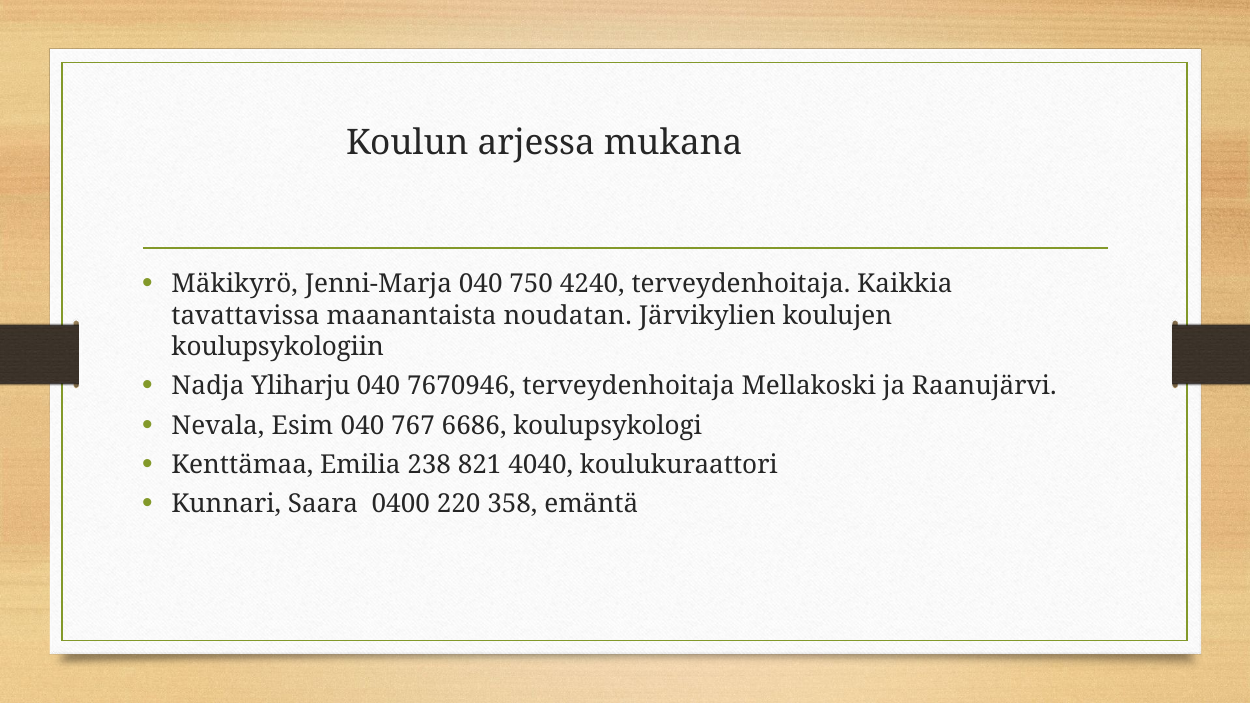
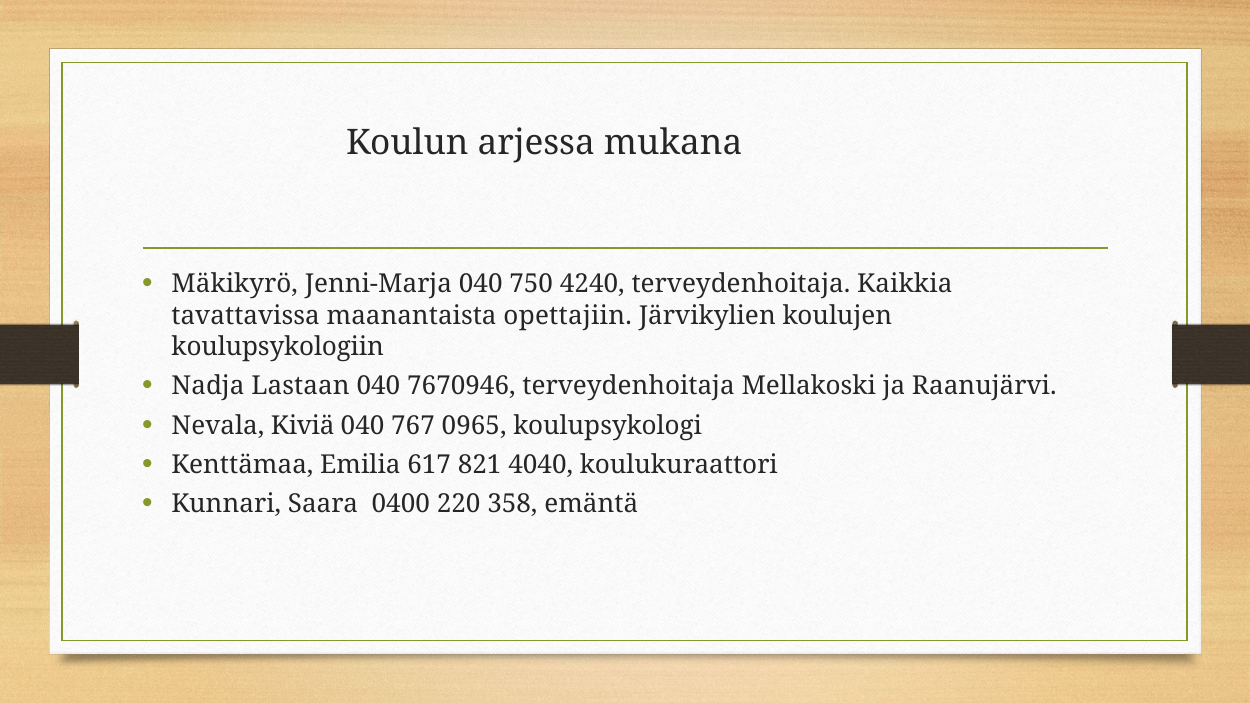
noudatan: noudatan -> opettajiin
Yliharju: Yliharju -> Lastaan
Esim: Esim -> Kiviä
6686: 6686 -> 0965
238: 238 -> 617
